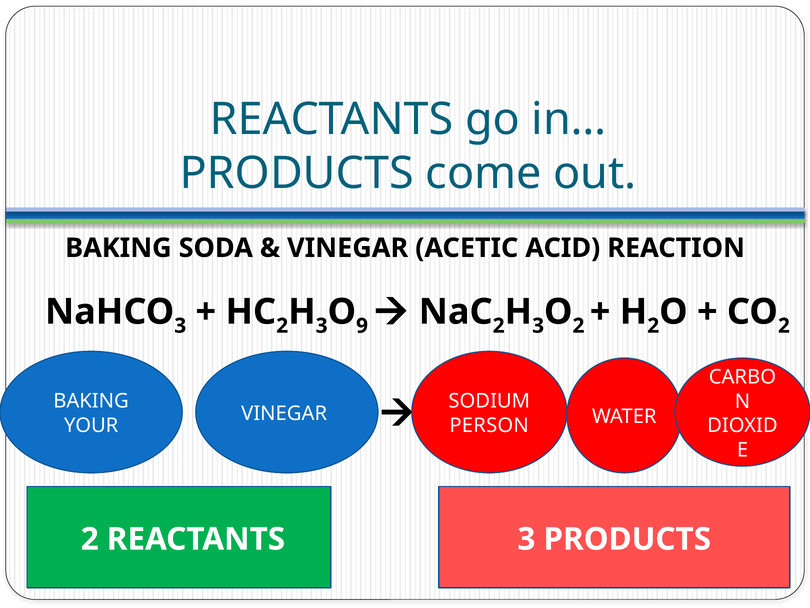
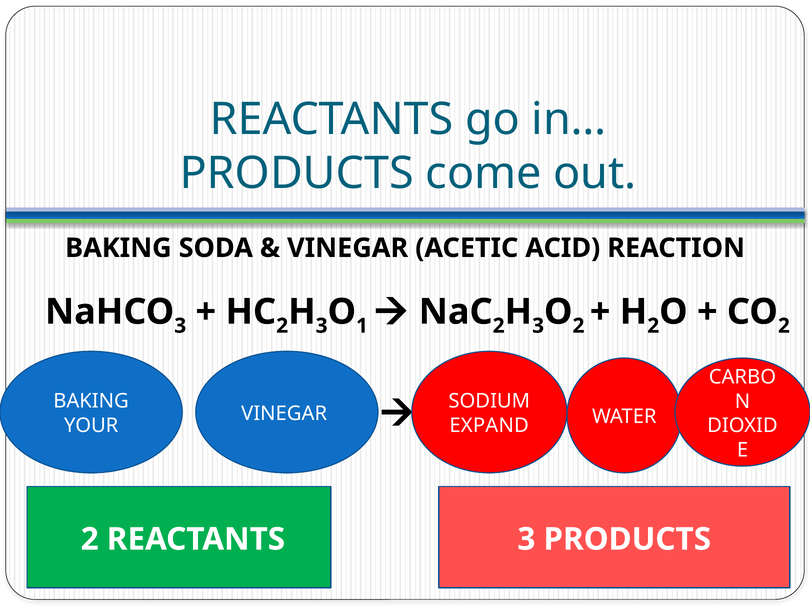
9: 9 -> 1
PERSON: PERSON -> EXPAND
